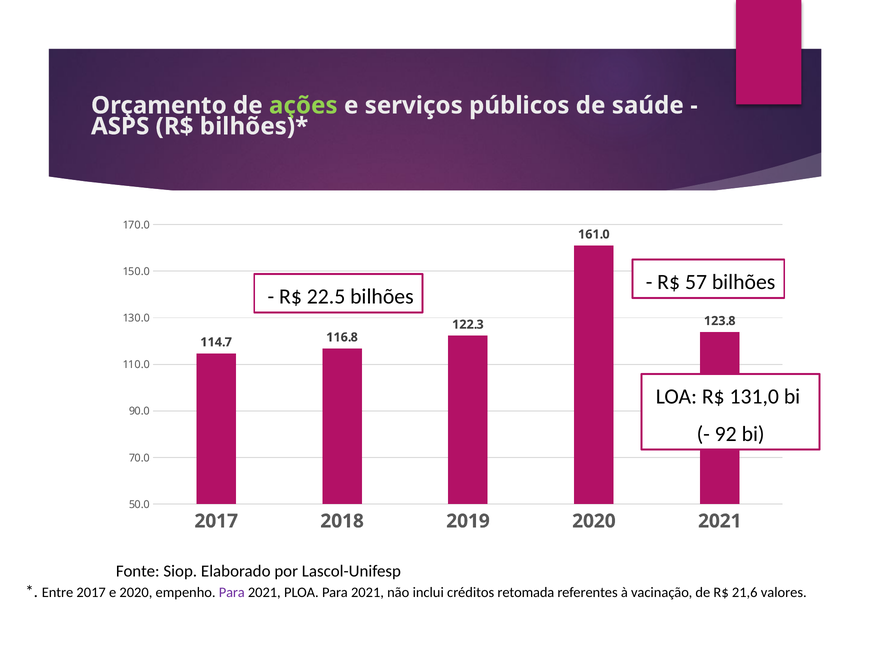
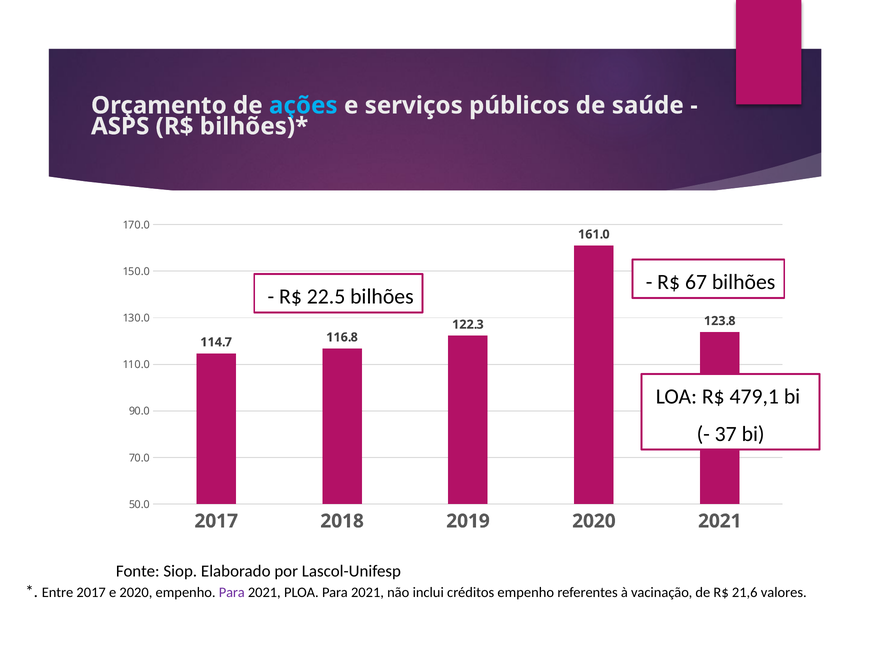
ações colour: light green -> light blue
57: 57 -> 67
131,0: 131,0 -> 479,1
92: 92 -> 37
créditos retomada: retomada -> empenho
